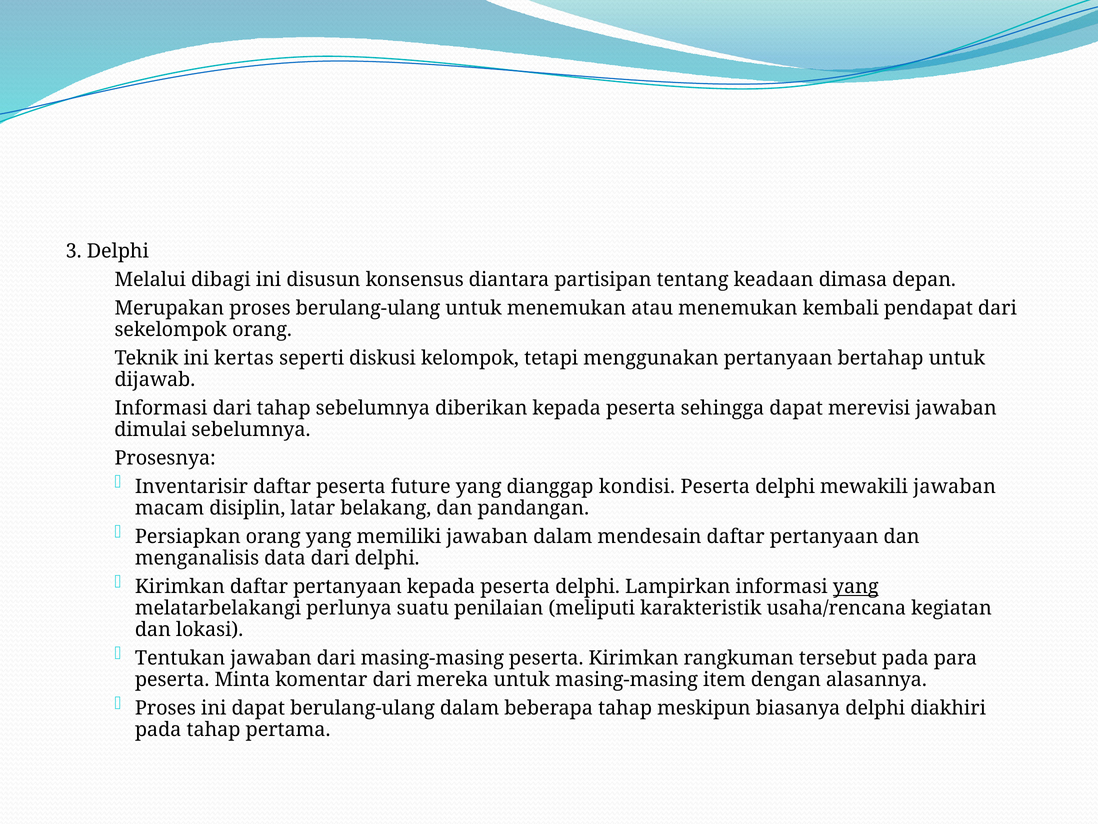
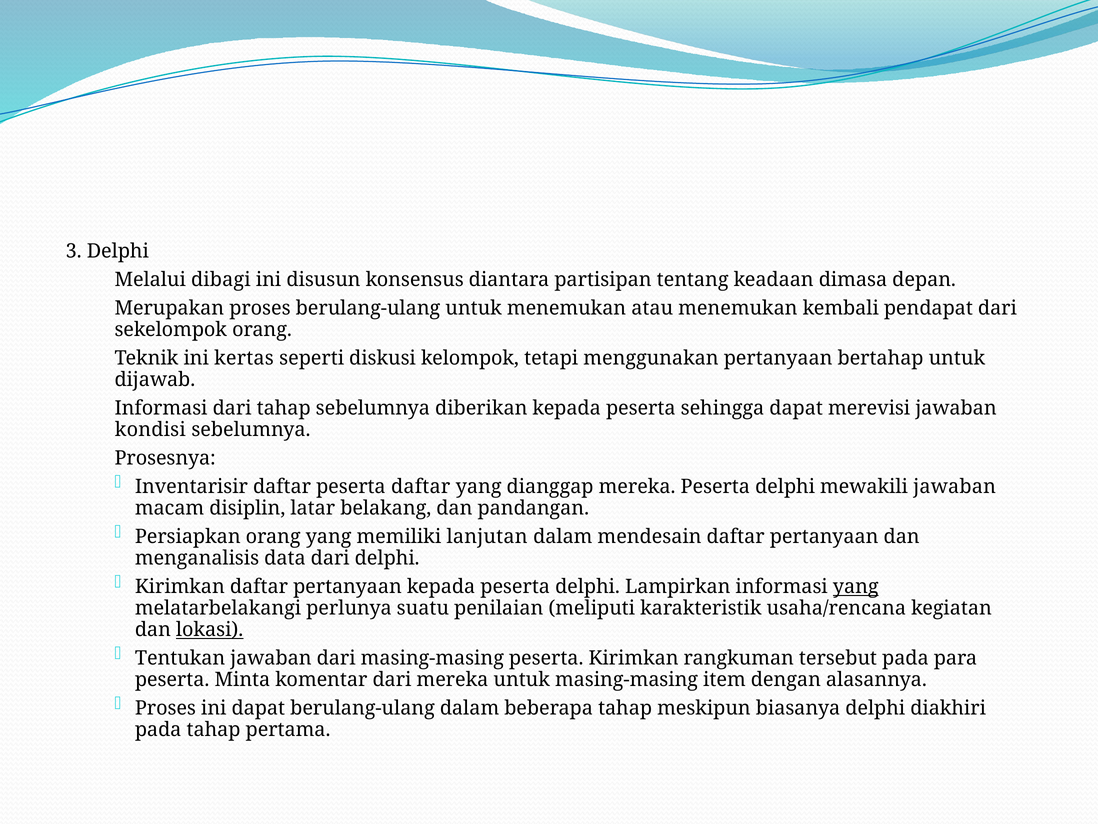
dimulai: dimulai -> kondisi
peserta future: future -> daftar
dianggap kondisi: kondisi -> mereka
memiliki jawaban: jawaban -> lanjutan
lokasi underline: none -> present
